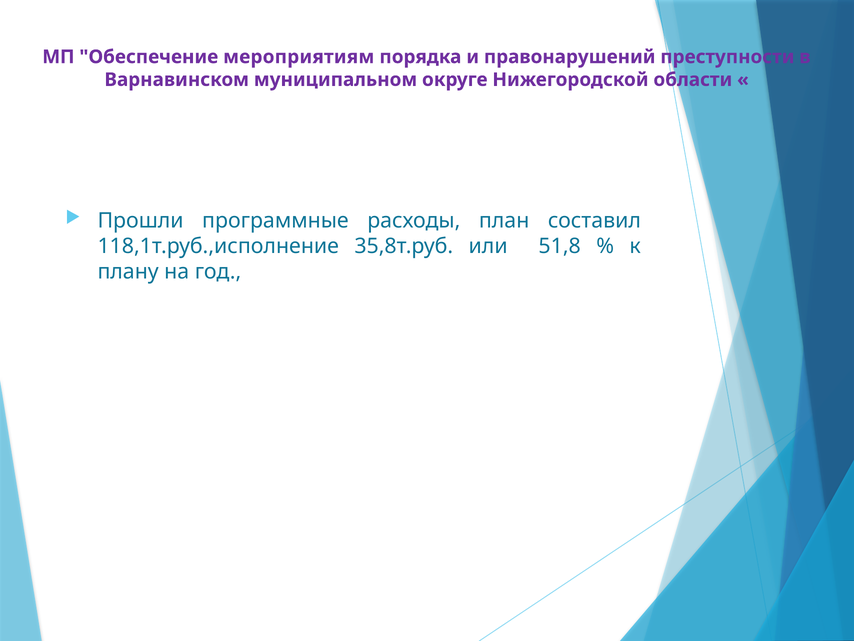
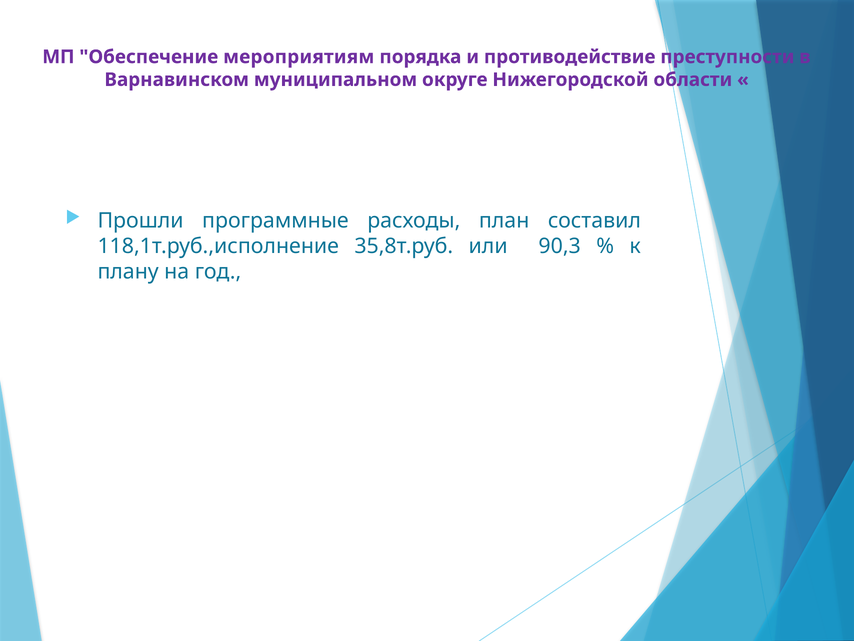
правонарушений: правонарушений -> противодействие
51,8: 51,8 -> 90,3
